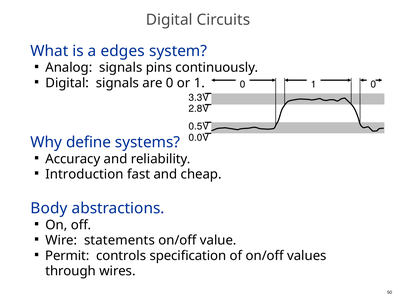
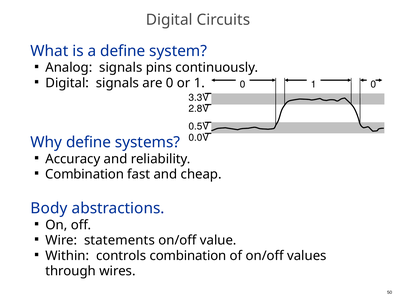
a edges: edges -> define
Introduction at (84, 174): Introduction -> Combination
Permit: Permit -> Within
controls specification: specification -> combination
